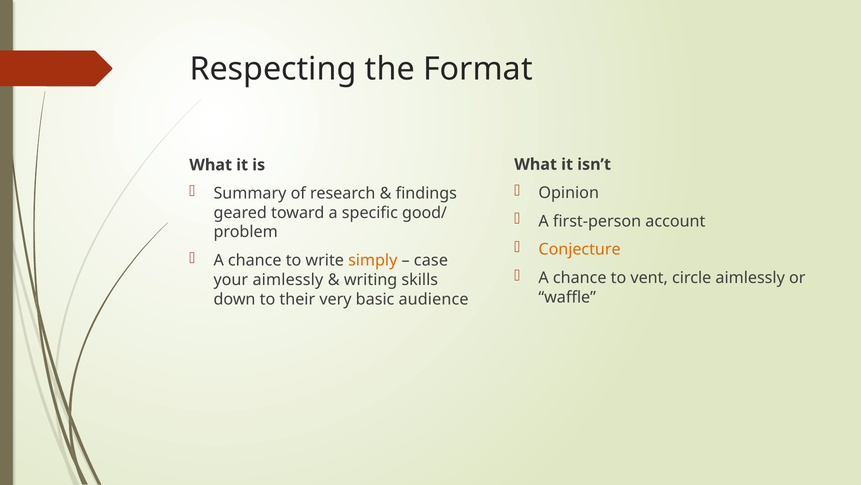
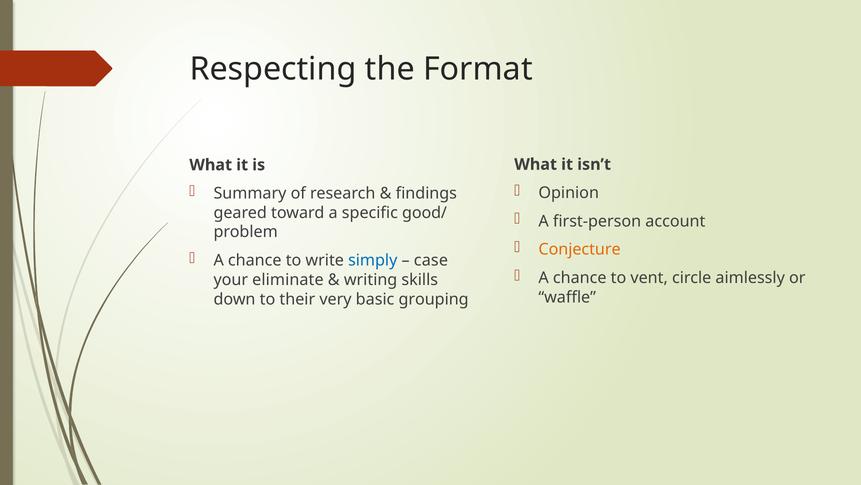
simply colour: orange -> blue
your aimlessly: aimlessly -> eliminate
audience: audience -> grouping
